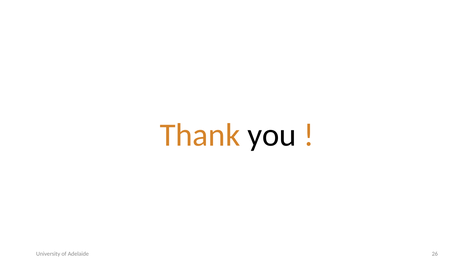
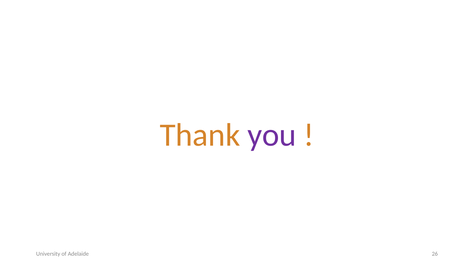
you colour: black -> purple
